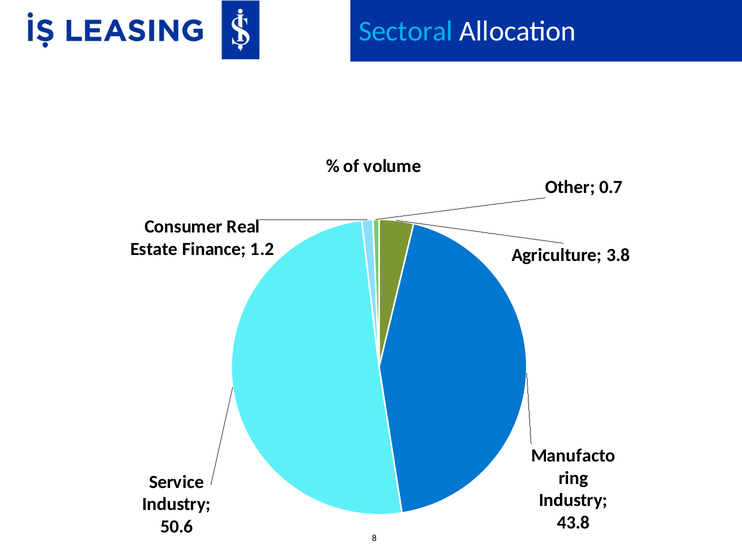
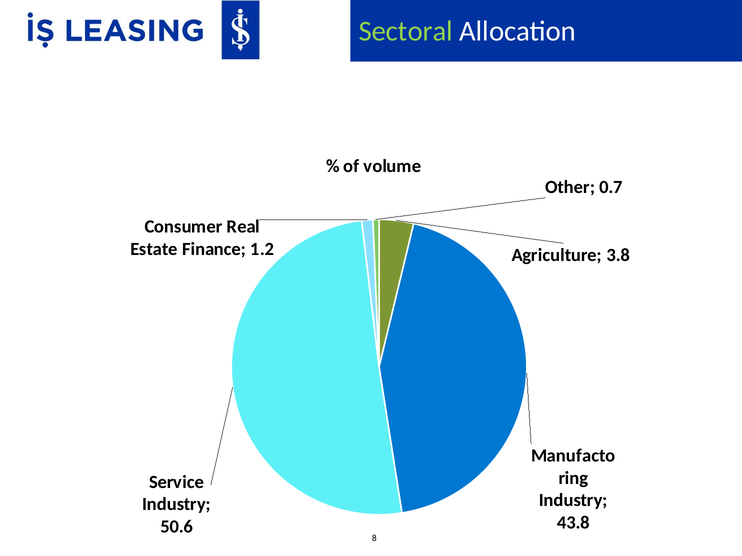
Sectoral colour: light blue -> light green
